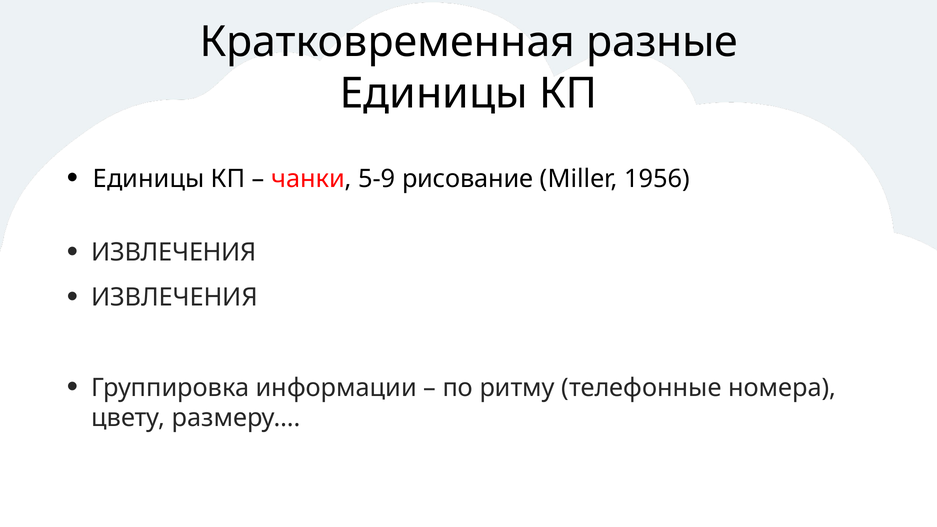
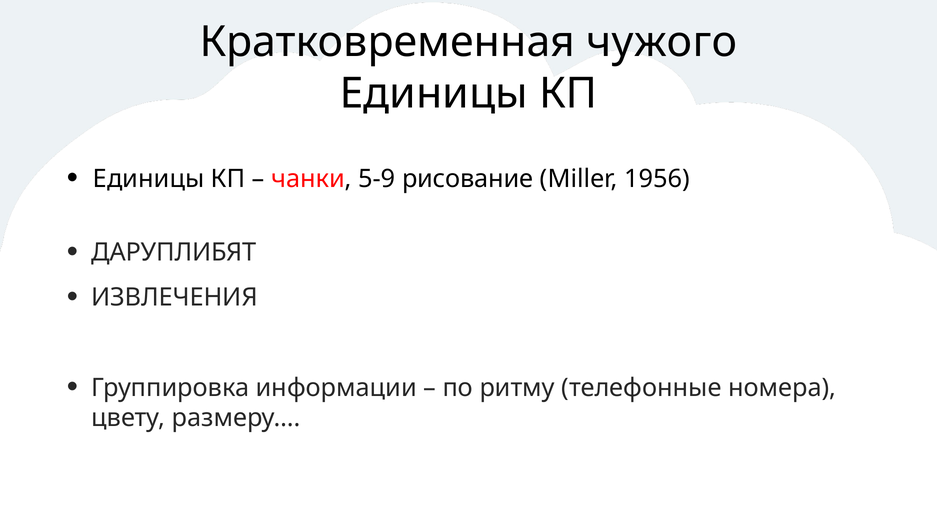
разные: разные -> чужого
ИЗВЛЕЧЕНИЯ at (174, 252): ИЗВЛЕЧЕНИЯ -> ДАРУПЛИБЯТ
